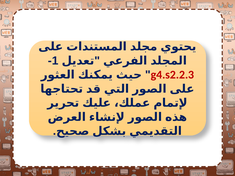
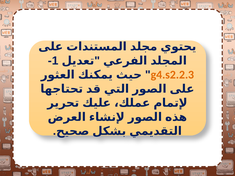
g4.s2.2.3 colour: red -> orange
